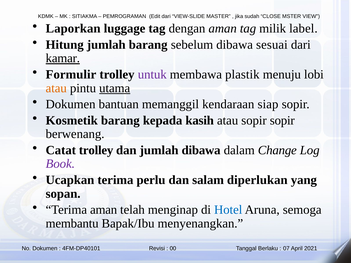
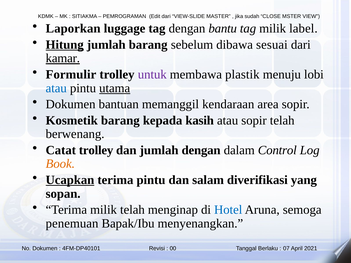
dengan aman: aman -> bantu
Hitung underline: none -> present
atau at (56, 88) colour: orange -> blue
siap: siap -> area
sopir sopir: sopir -> telah
jumlah dibawa: dibawa -> dengan
Change: Change -> Control
Book colour: purple -> orange
Ucapkan underline: none -> present
terima perlu: perlu -> pintu
diperlukan: diperlukan -> diverifikasi
Terima aman: aman -> milik
membantu: membantu -> penemuan
